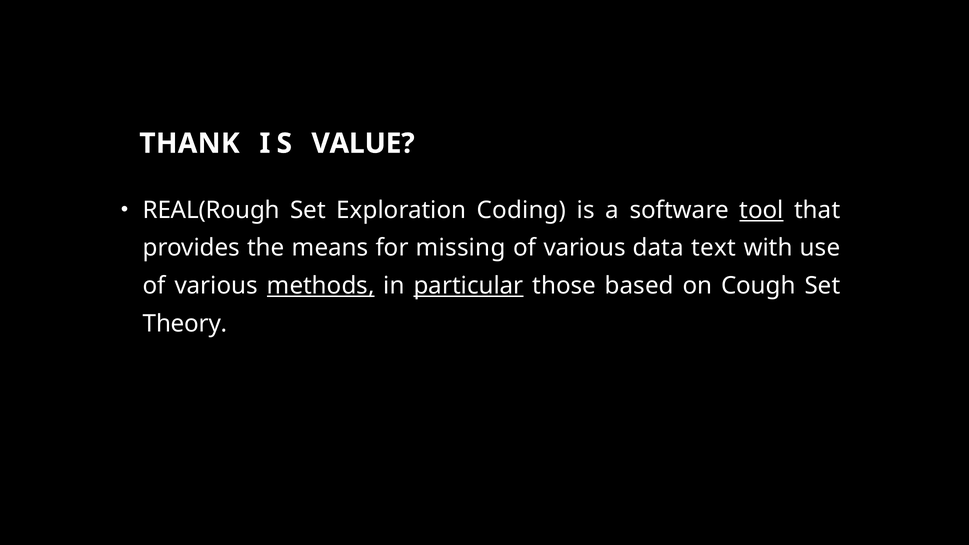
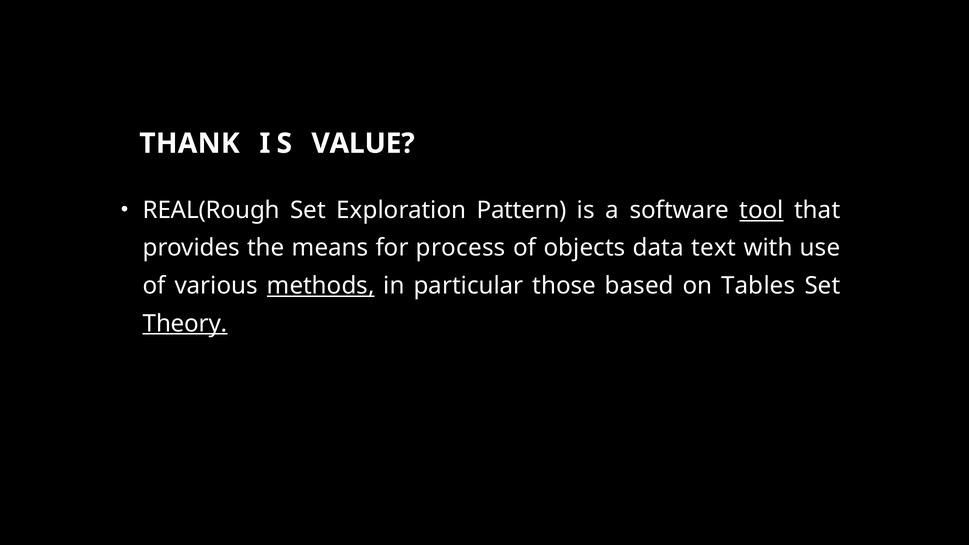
Coding: Coding -> Pattern
missing: missing -> process
various at (585, 248): various -> objects
particular underline: present -> none
Cough: Cough -> Tables
Theory underline: none -> present
